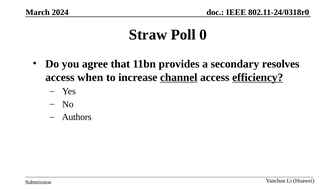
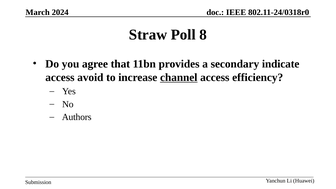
0: 0 -> 8
resolves: resolves -> indicate
when: when -> avoid
efficiency underline: present -> none
